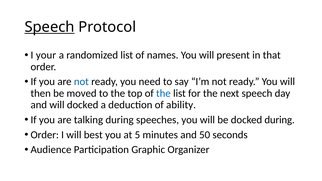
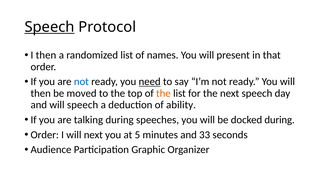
I your: your -> then
need underline: none -> present
the at (163, 93) colour: blue -> orange
will docked: docked -> speech
will best: best -> next
50: 50 -> 33
